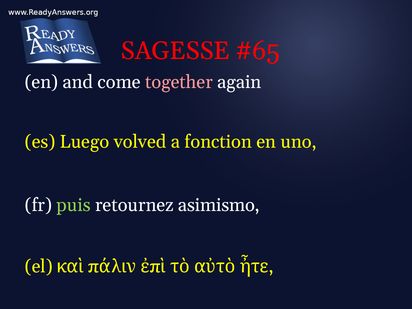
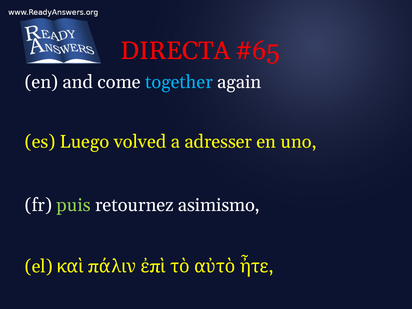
SAGESSE: SAGESSE -> DIRECTA
together colour: pink -> light blue
fonction: fonction -> adresser
